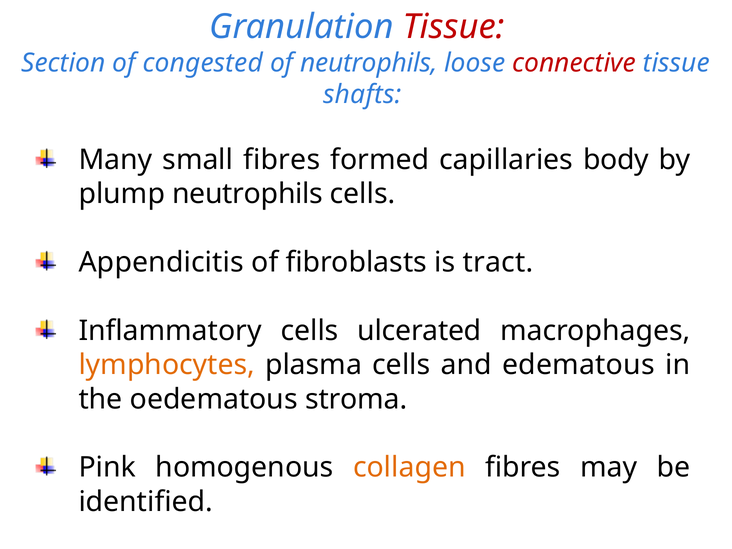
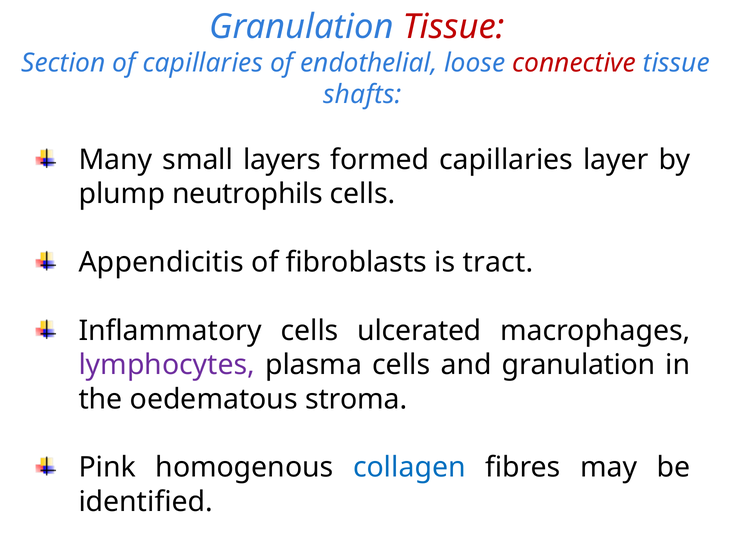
of congested: congested -> capillaries
of neutrophils: neutrophils -> endothelial
small fibres: fibres -> layers
body: body -> layer
lymphocytes colour: orange -> purple
and edematous: edematous -> granulation
collagen colour: orange -> blue
